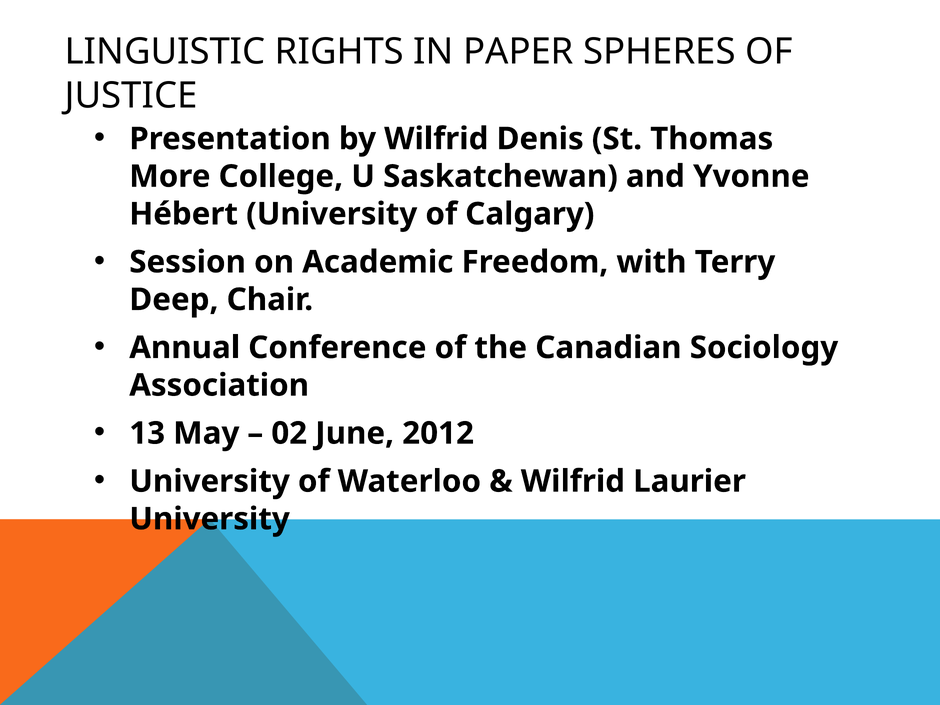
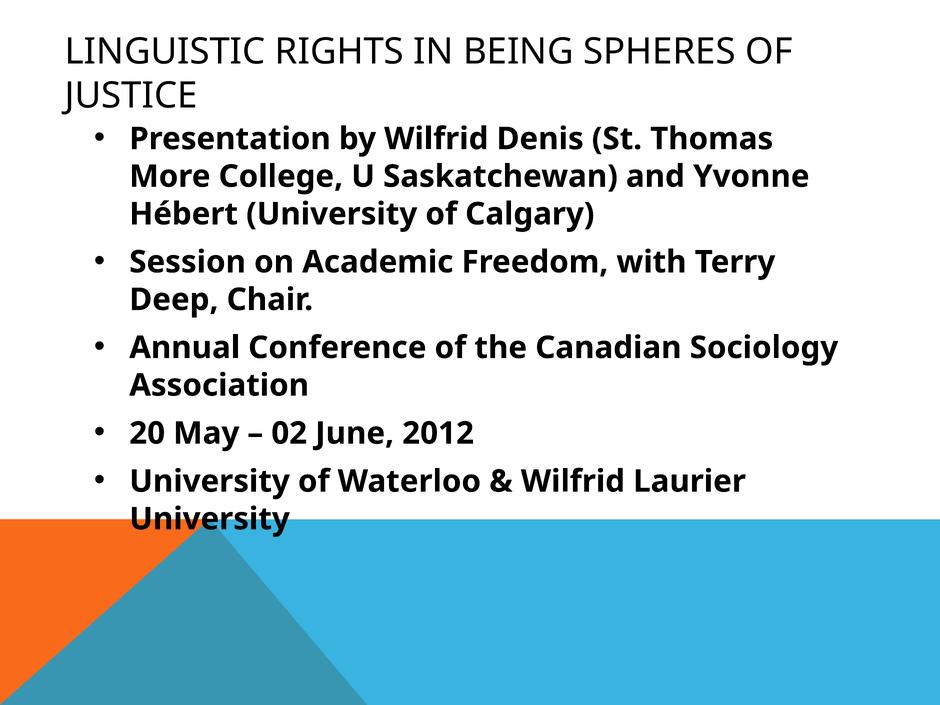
PAPER: PAPER -> BEING
13: 13 -> 20
